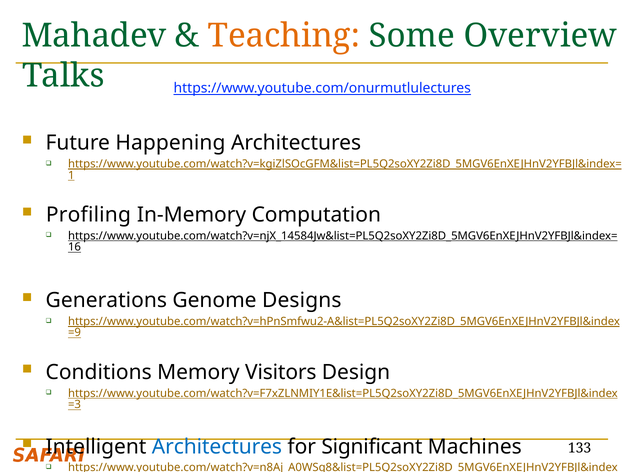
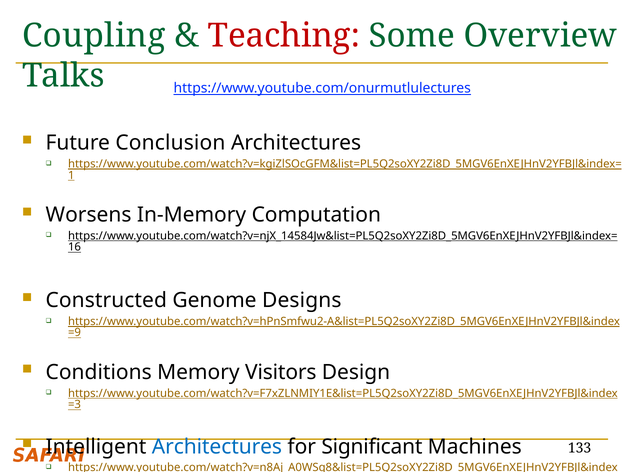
Mahadev: Mahadev -> Coupling
Teaching colour: orange -> red
Happening: Happening -> Conclusion
Profiling: Profiling -> Worsens
Generations: Generations -> Constructed
